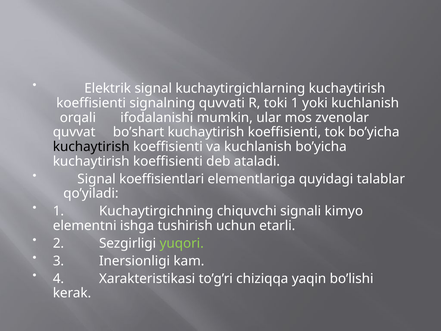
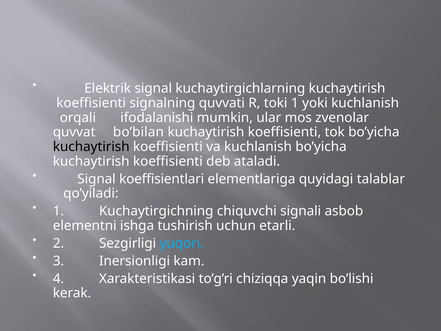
bo’shart: bo’shart -> bo’bilan
kimyo: kimyo -> asbob
yuqori colour: light green -> light blue
